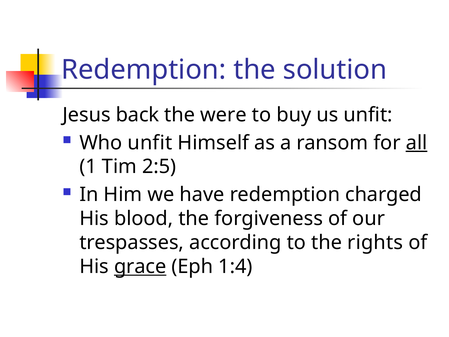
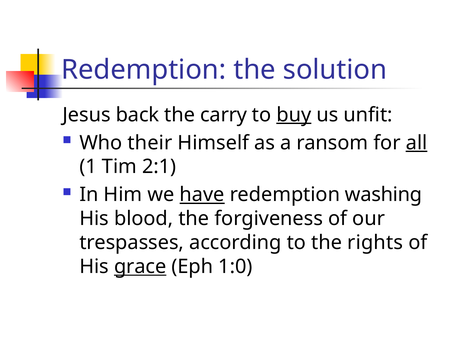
were: were -> carry
buy underline: none -> present
Who unfit: unfit -> their
2:5: 2:5 -> 2:1
have underline: none -> present
charged: charged -> washing
1:4: 1:4 -> 1:0
